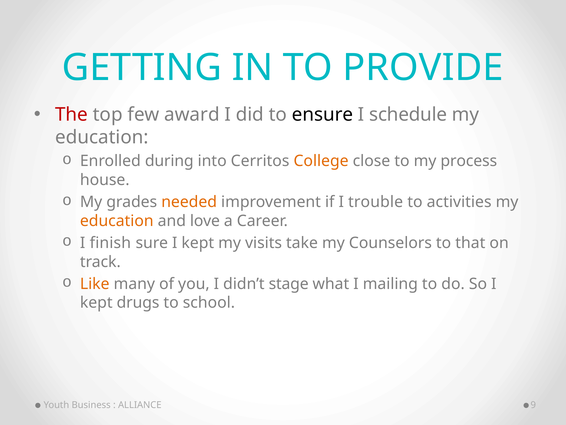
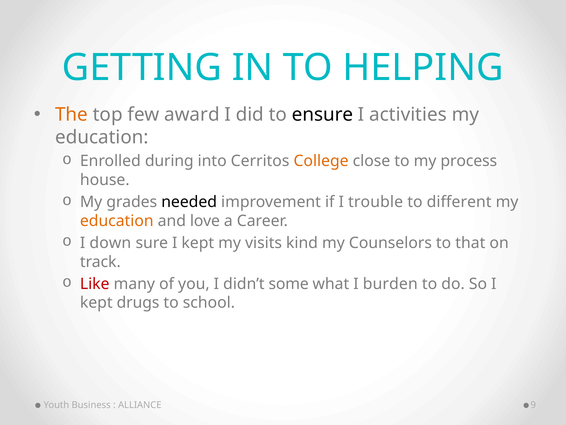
PROVIDE: PROVIDE -> HELPING
The colour: red -> orange
schedule: schedule -> activities
needed colour: orange -> black
activities: activities -> different
finish: finish -> down
take: take -> kind
Like colour: orange -> red
stage: stage -> some
mailing: mailing -> burden
